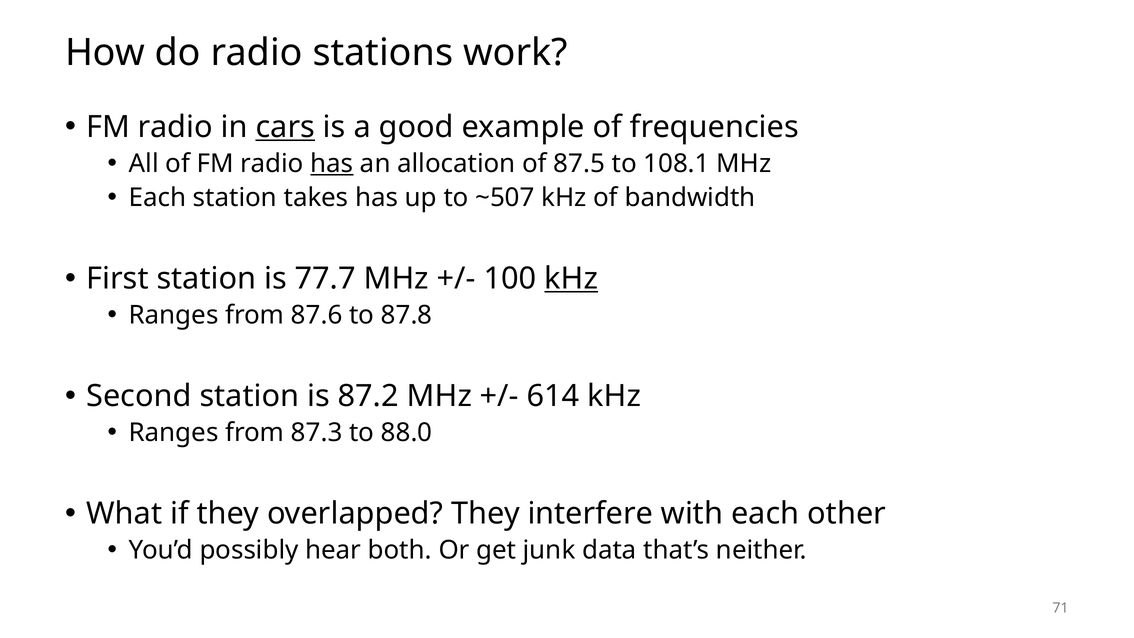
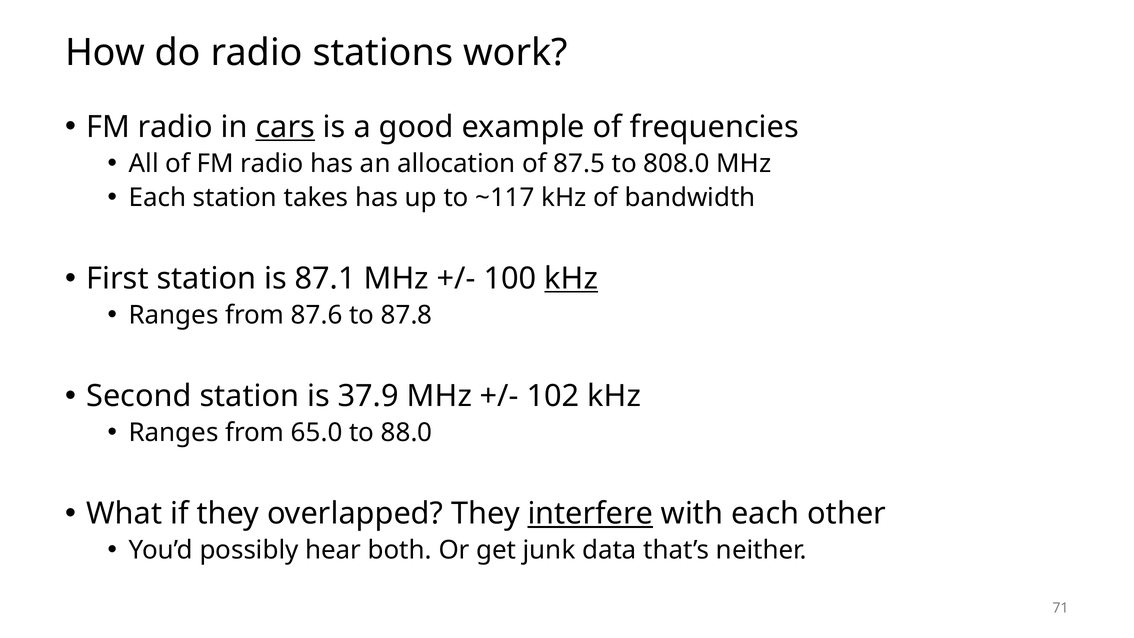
has at (332, 163) underline: present -> none
108.1: 108.1 -> 808.0
~507: ~507 -> ~117
77.7: 77.7 -> 87.1
87.2: 87.2 -> 37.9
614: 614 -> 102
87.3: 87.3 -> 65.0
interfere underline: none -> present
